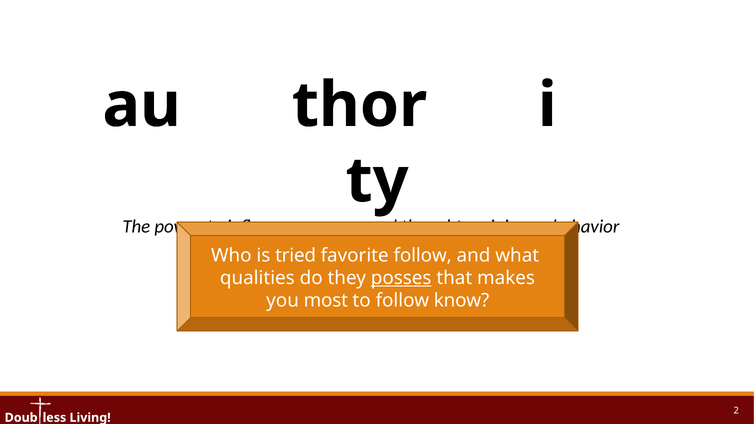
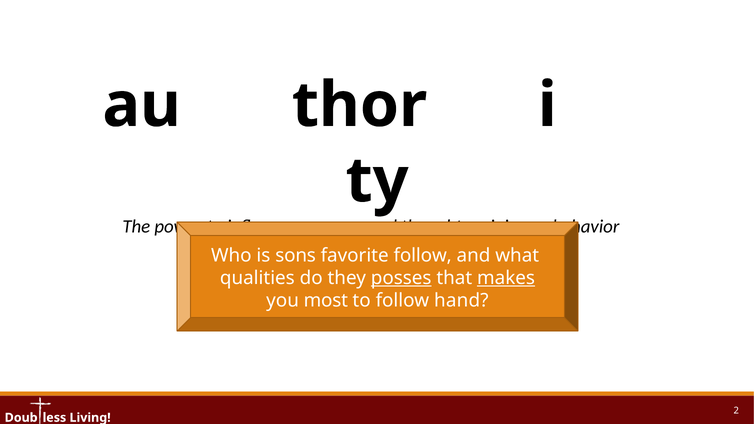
tried: tried -> sons
makes underline: none -> present
know: know -> hand
